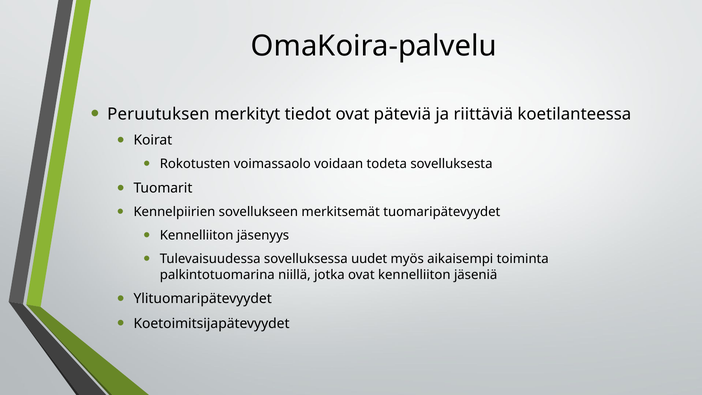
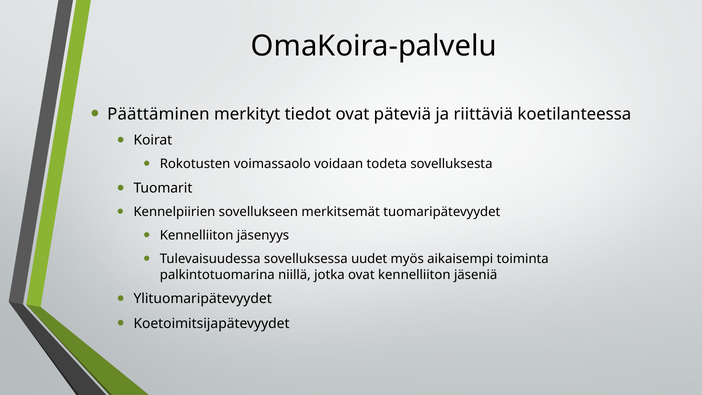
Peruutuksen: Peruutuksen -> Päättäminen
